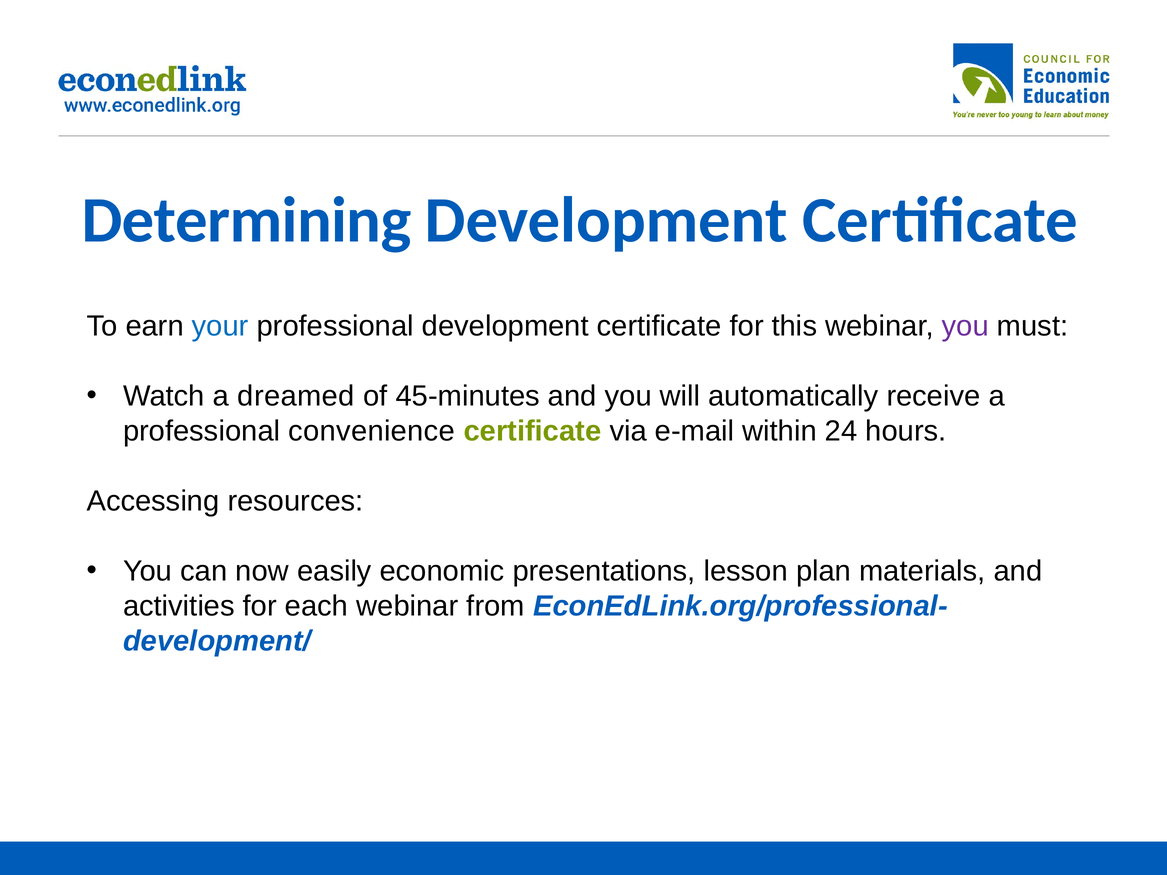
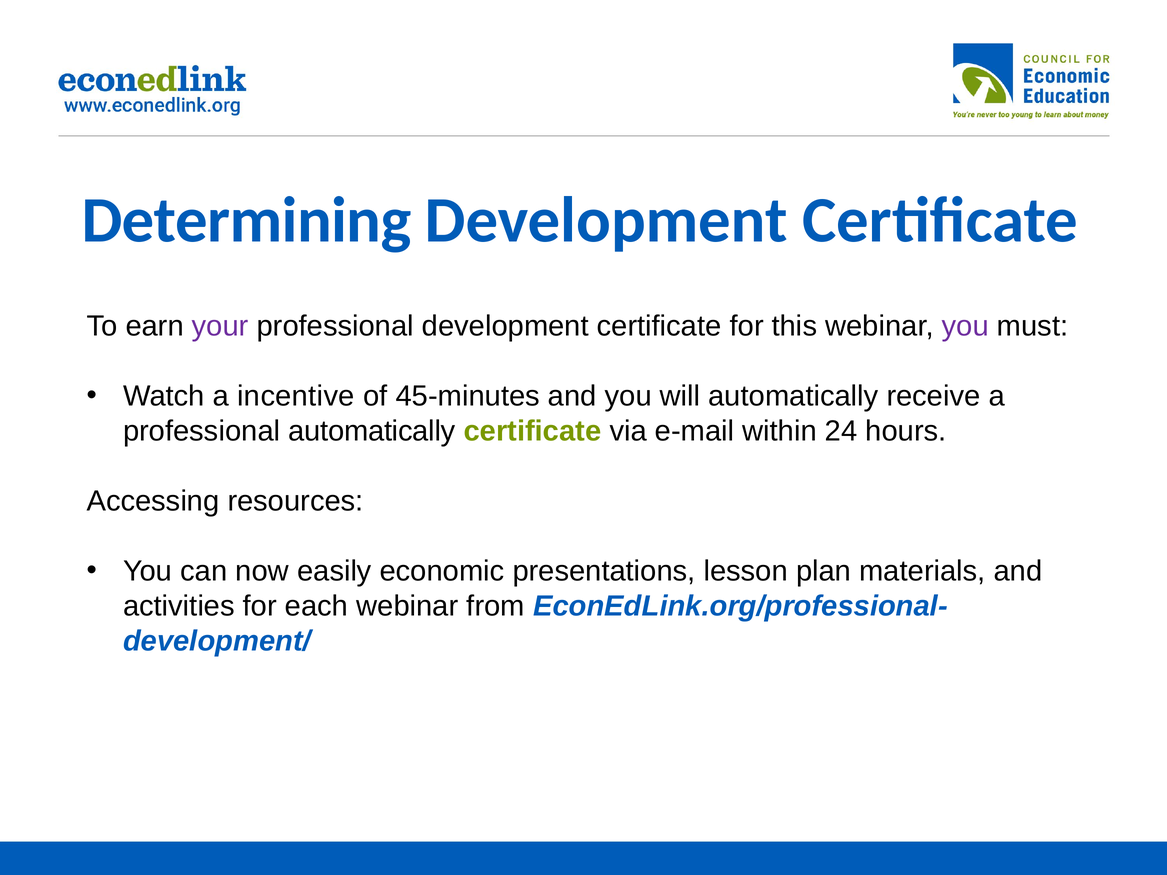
your colour: blue -> purple
dreamed: dreamed -> incentive
professional convenience: convenience -> automatically
